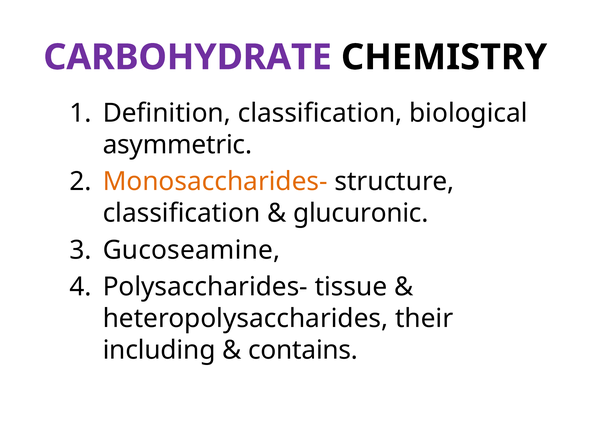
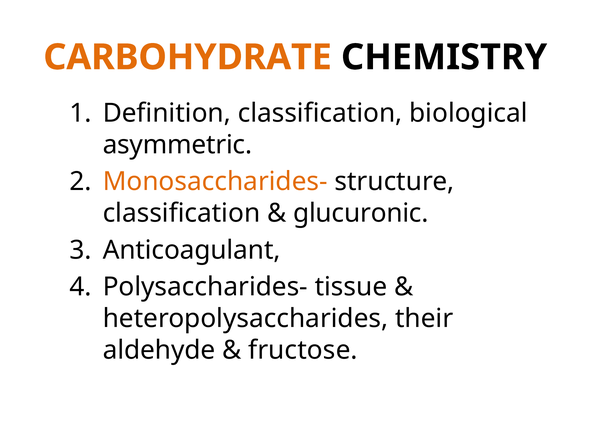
CARBOHYDRATE colour: purple -> orange
Gucoseamine: Gucoseamine -> Anticoagulant
including: including -> aldehyde
contains: contains -> fructose
